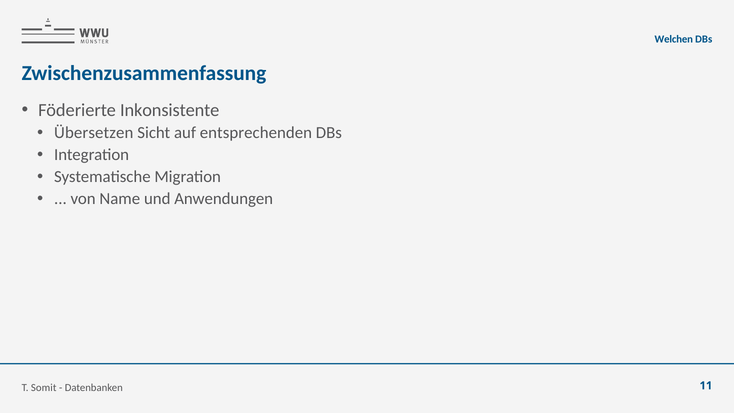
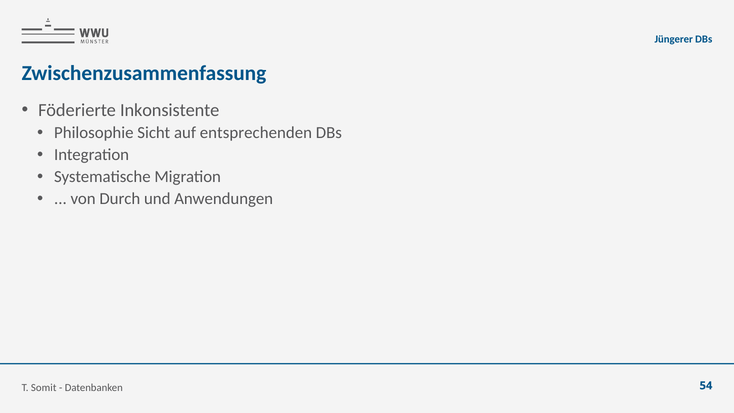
Welchen: Welchen -> Jüngerer
Übersetzen: Übersetzen -> Philosophie
Name: Name -> Durch
11: 11 -> 54
